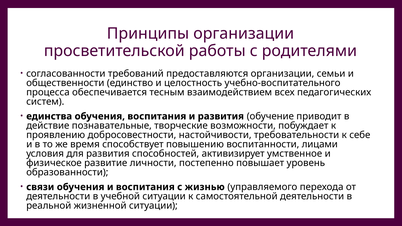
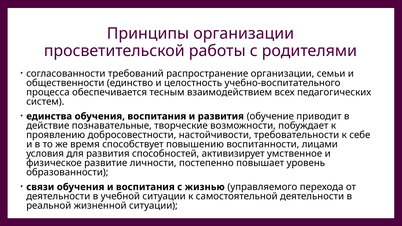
предоставляются: предоставляются -> распространение
